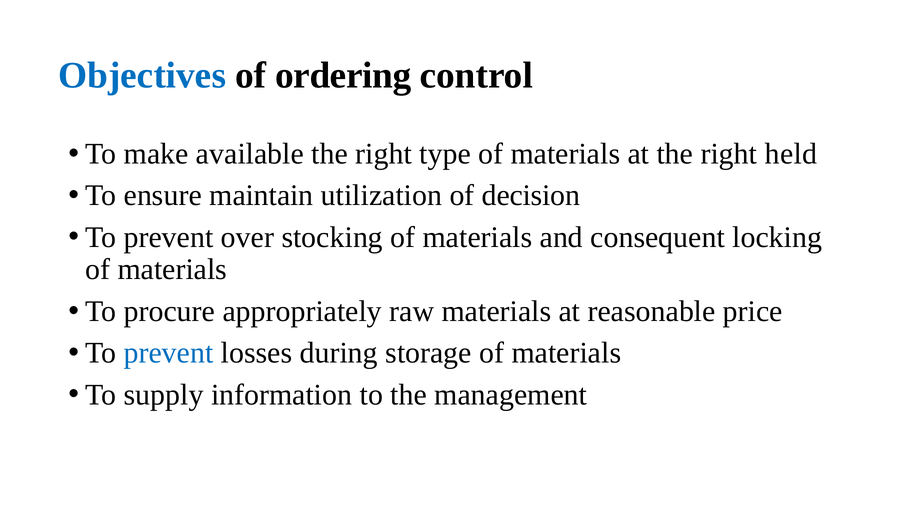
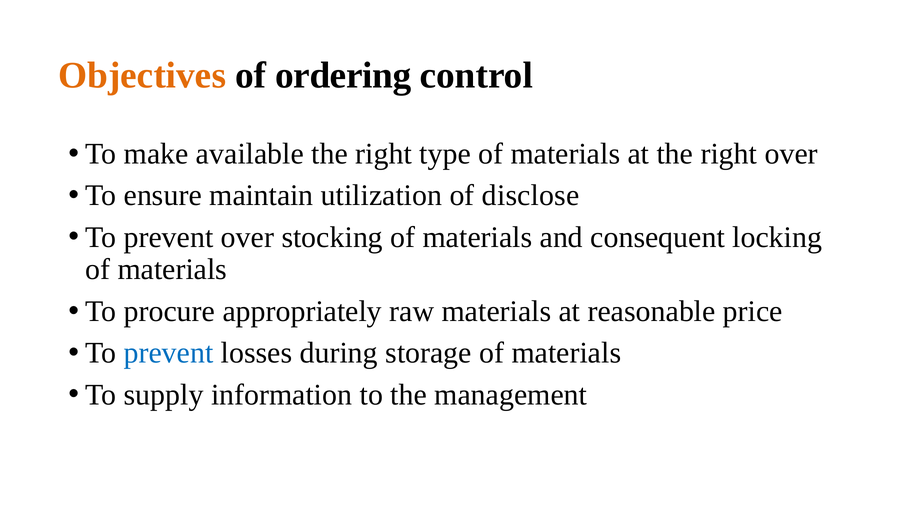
Objectives colour: blue -> orange
right held: held -> over
decision: decision -> disclose
